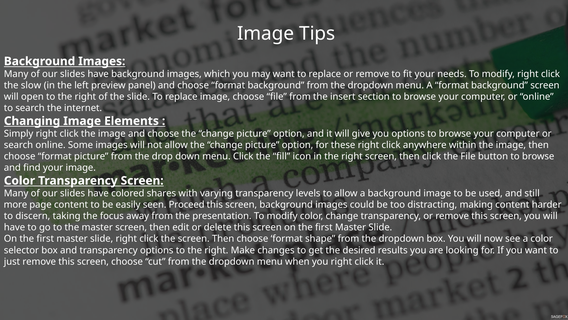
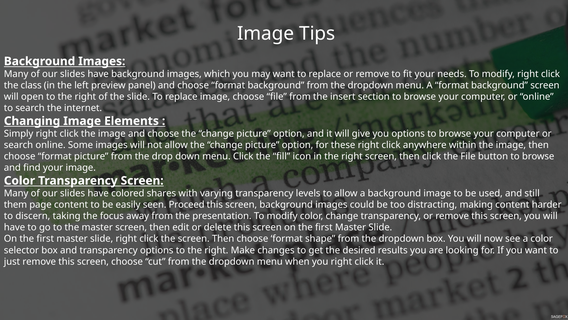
slow: slow -> class
more: more -> them
